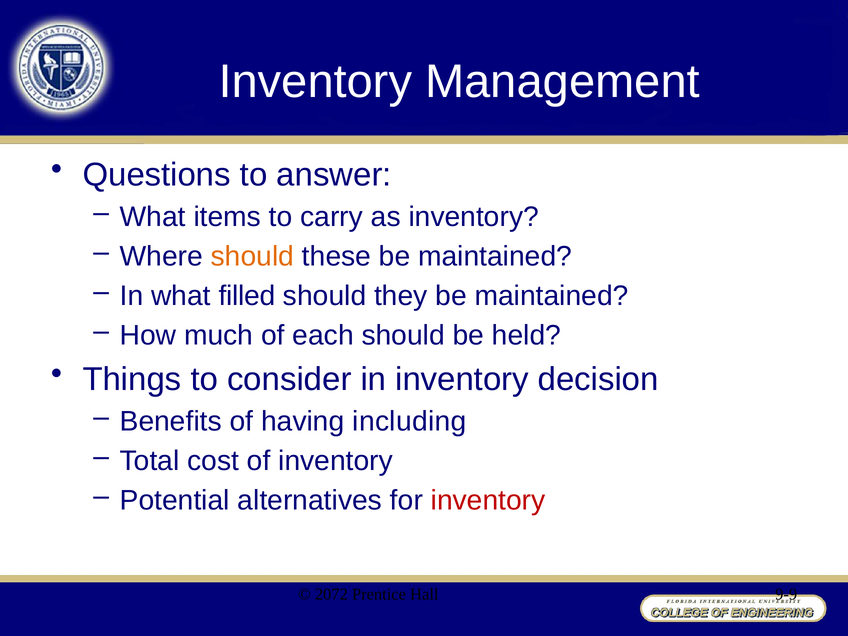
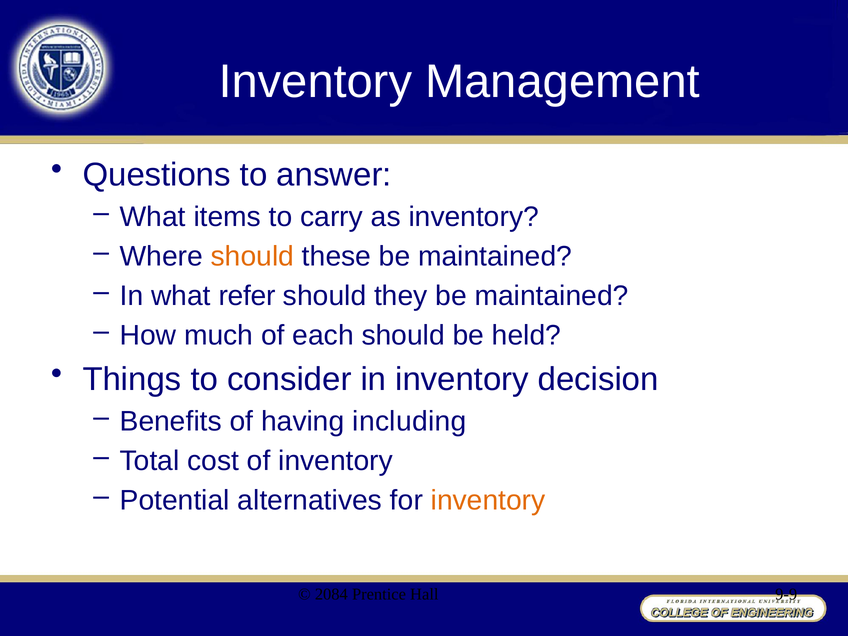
filled: filled -> refer
inventory at (488, 500) colour: red -> orange
2072: 2072 -> 2084
